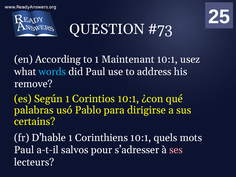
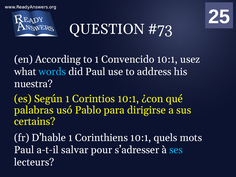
Maintenant: Maintenant -> Convencido
remove: remove -> nuestra
salvos: salvos -> salvar
ses colour: pink -> light blue
